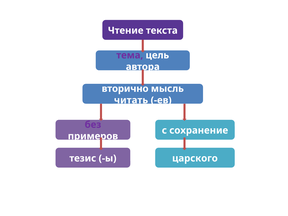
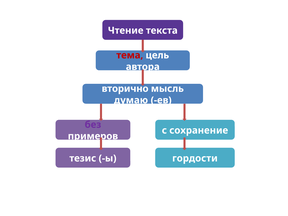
тема colour: purple -> red
читать: читать -> думаю
царского: царского -> гордости
